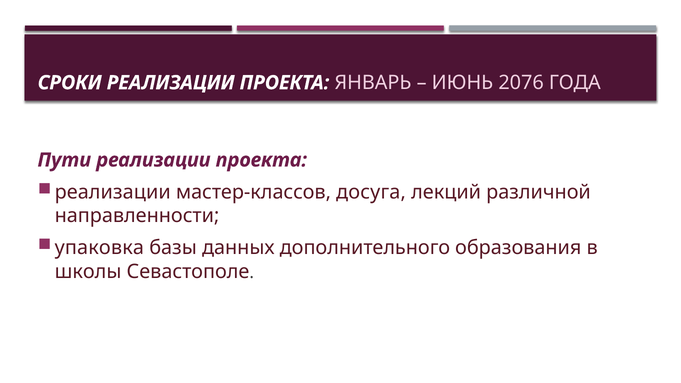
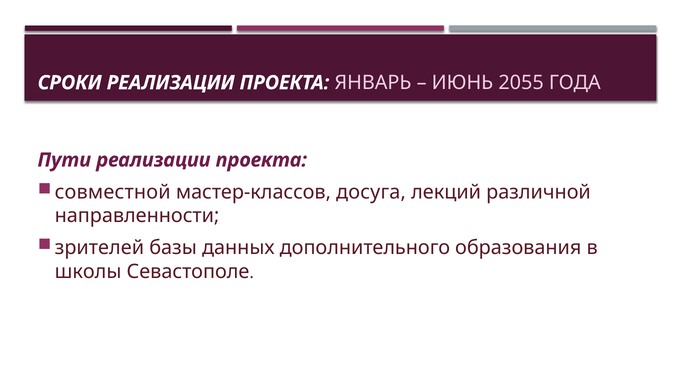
2076: 2076 -> 2055
реализации at (113, 192): реализации -> совместной
упаковка: упаковка -> зрителей
